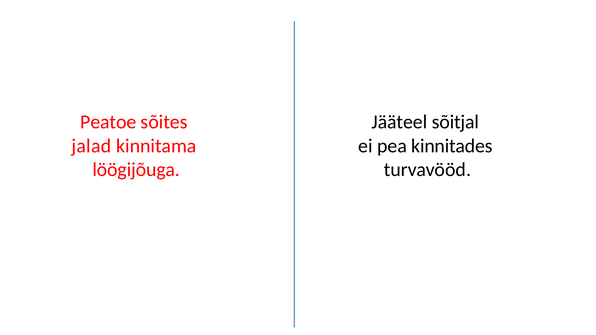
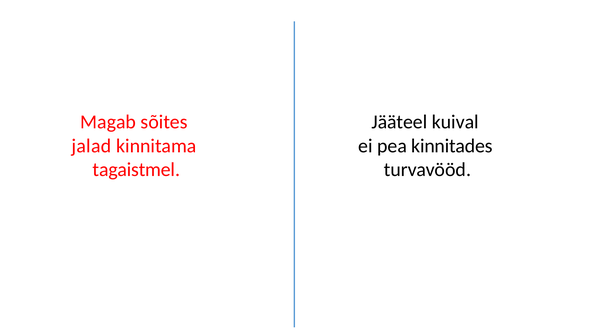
Peatoe: Peatoe -> Magab
sõitjal: sõitjal -> kuival
löögijõuga: löögijõuga -> tagaistmel
